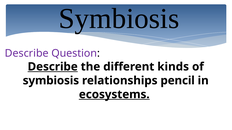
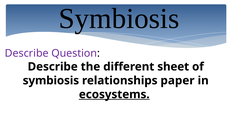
Describe at (53, 67) underline: present -> none
kinds: kinds -> sheet
pencil: pencil -> paper
